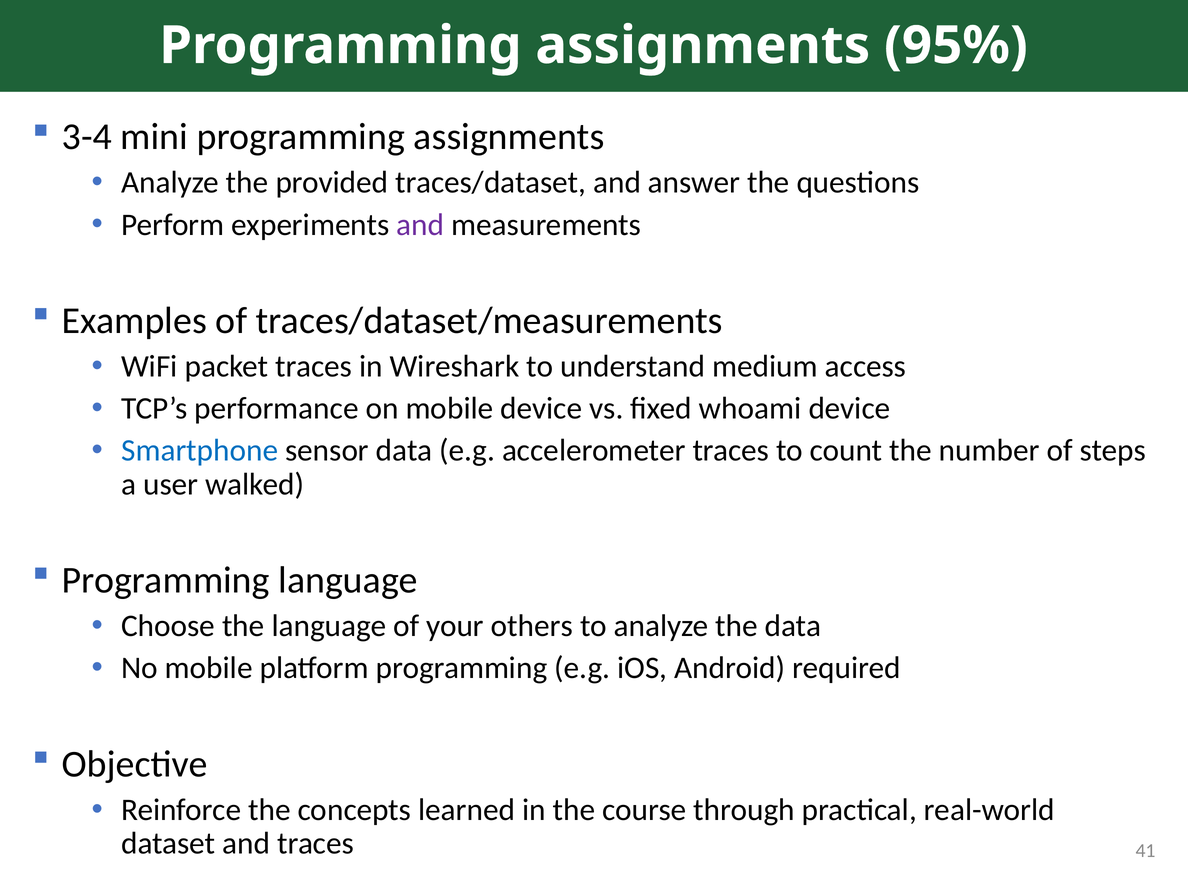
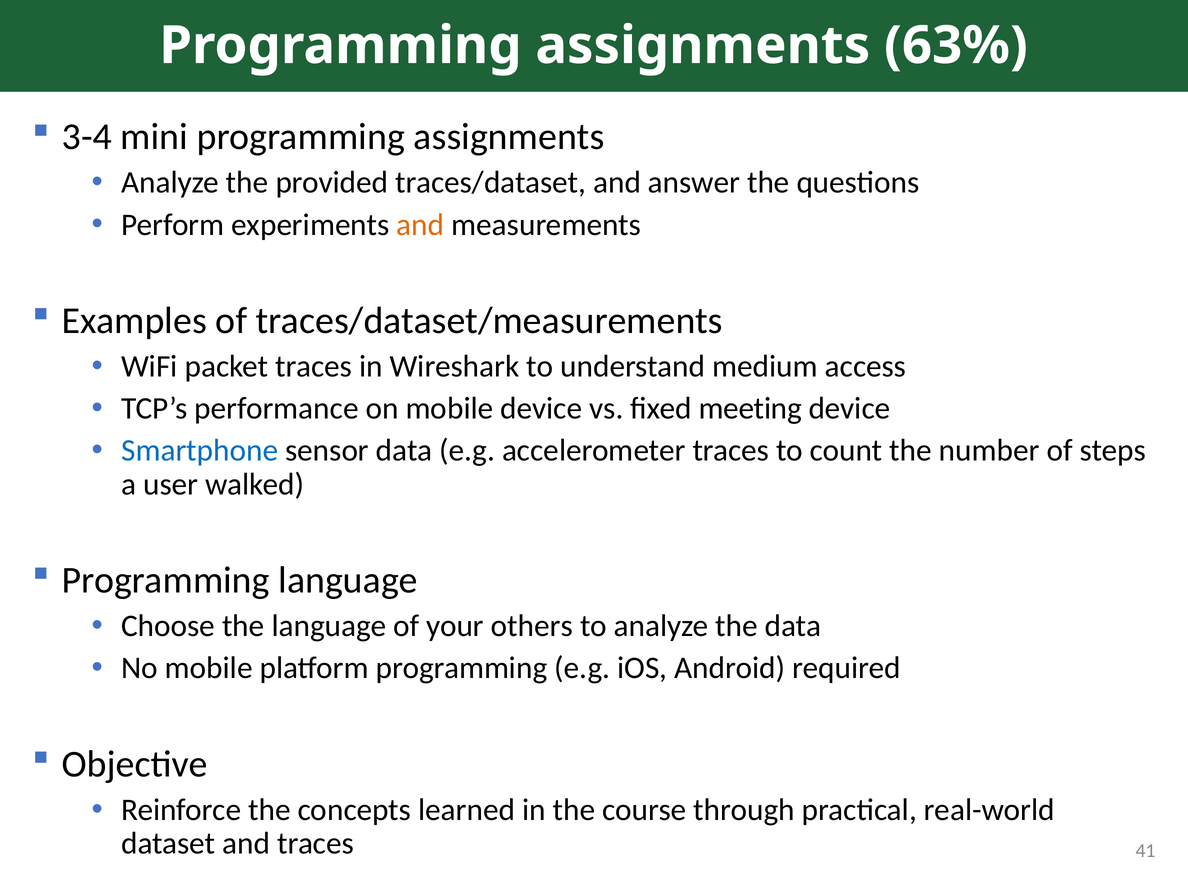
95%: 95% -> 63%
and at (420, 225) colour: purple -> orange
whoami: whoami -> meeting
